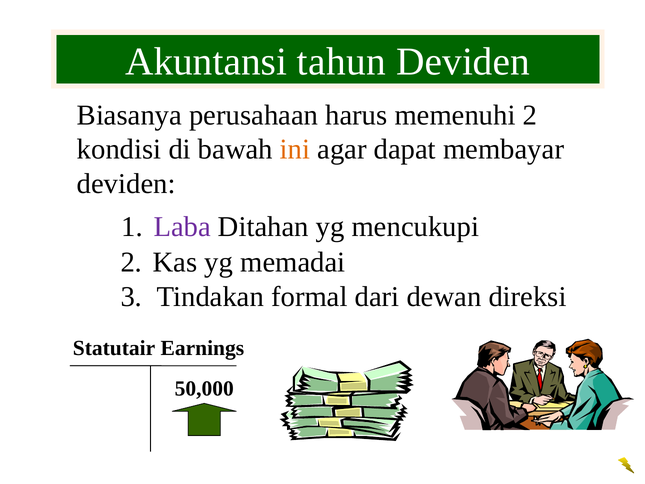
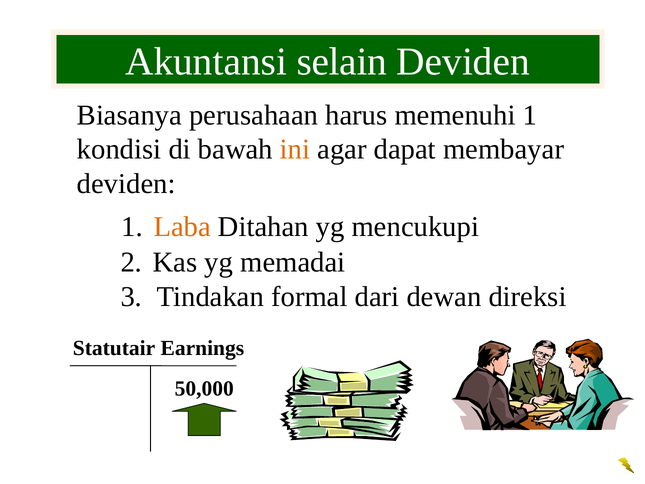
tahun: tahun -> selain
memenuhi 2: 2 -> 1
Laba colour: purple -> orange
